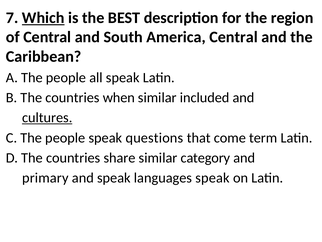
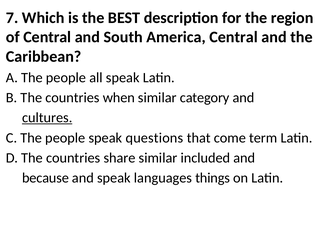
Which underline: present -> none
included: included -> category
category: category -> included
primary: primary -> because
languages speak: speak -> things
